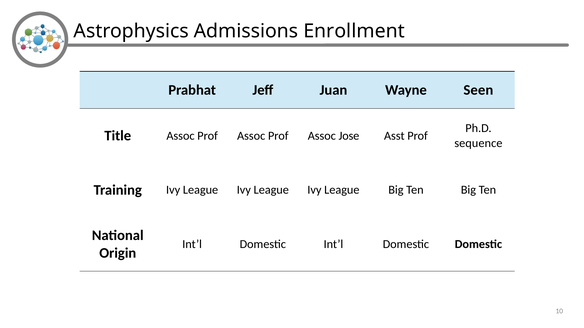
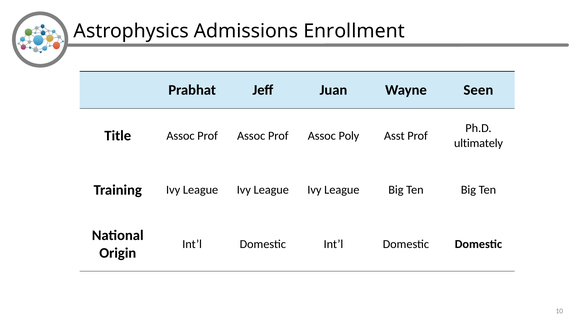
Jose: Jose -> Poly
sequence: sequence -> ultimately
